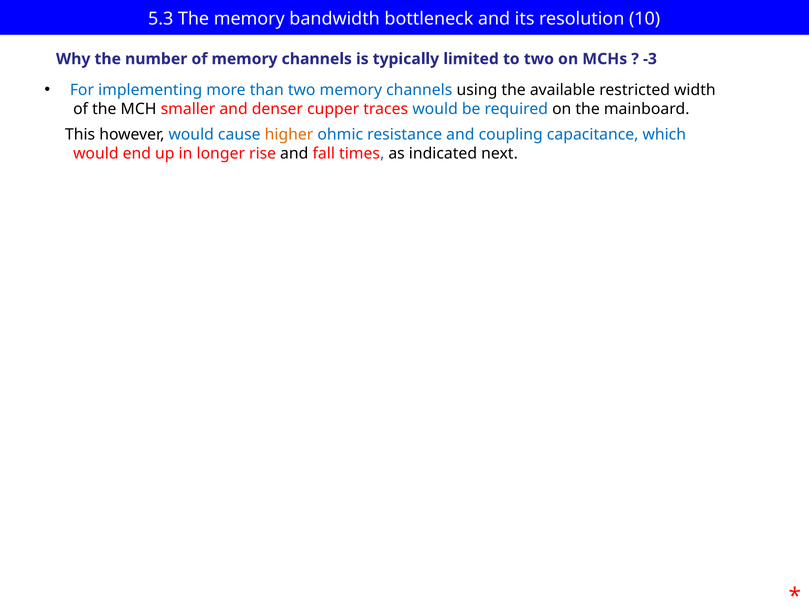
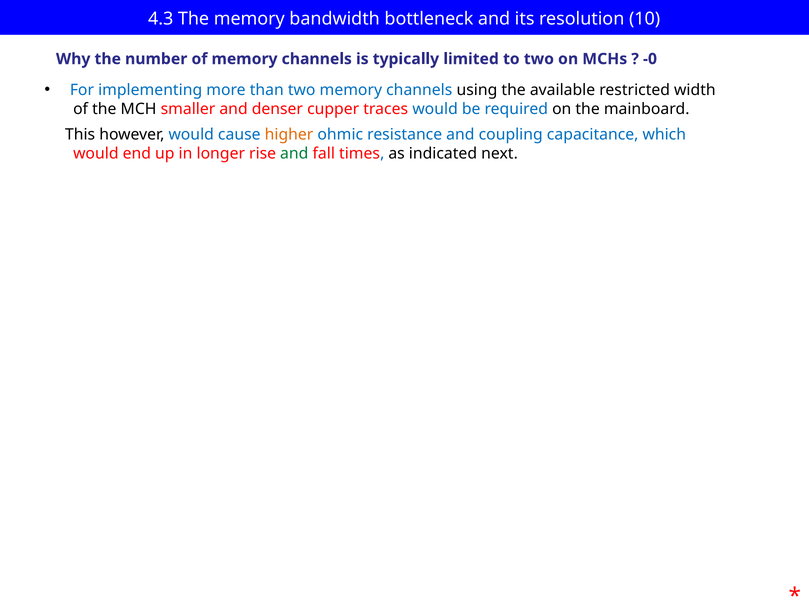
5.3: 5.3 -> 4.3
-3: -3 -> -0
and at (294, 154) colour: black -> green
